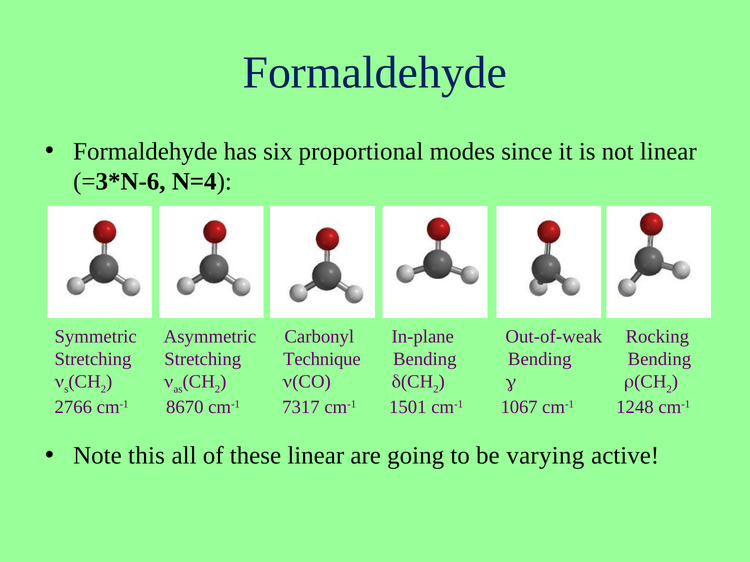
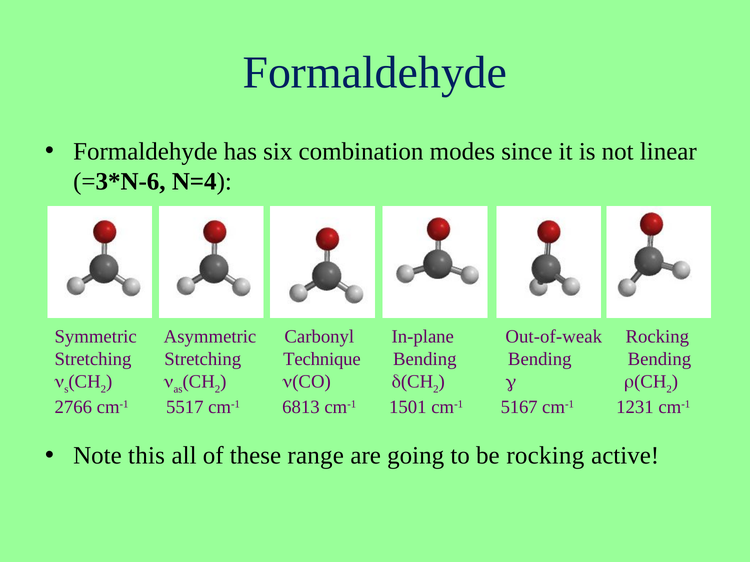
proportional: proportional -> combination
8670: 8670 -> 5517
7317: 7317 -> 6813
1067: 1067 -> 5167
1248: 1248 -> 1231
these linear: linear -> range
be varying: varying -> rocking
